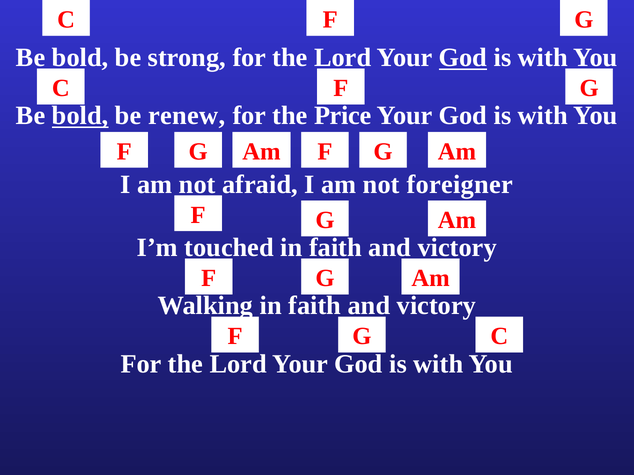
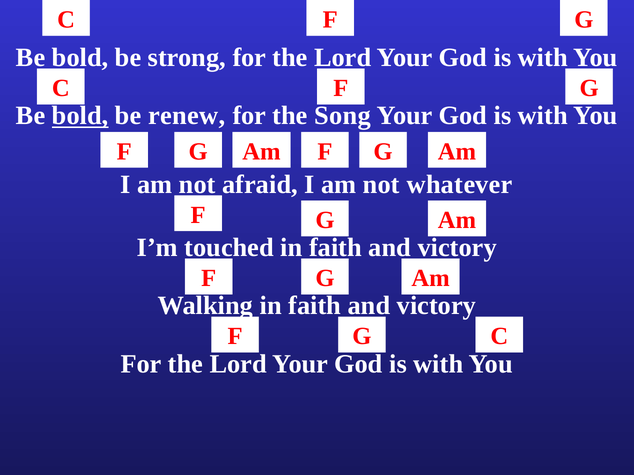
God at (463, 58) underline: present -> none
Price: Price -> Song
foreigner: foreigner -> whatever
